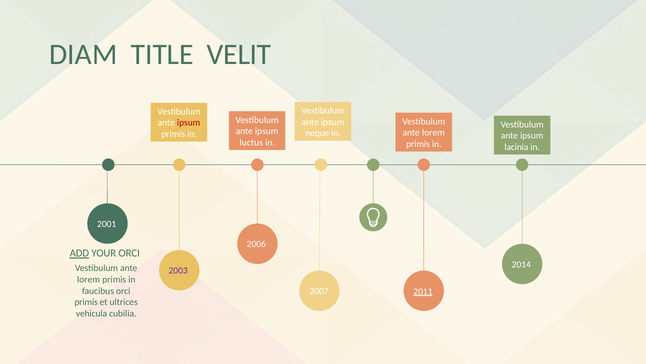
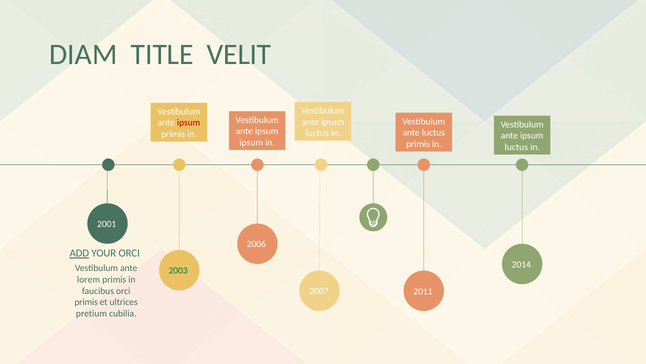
lorem at (433, 133): lorem -> luctus
neque at (317, 133): neque -> luctus
luctus at (251, 142): luctus -> ipsum
lacinia at (516, 147): lacinia -> luctus
2003 colour: purple -> green
2011 underline: present -> none
vehicula: vehicula -> pretium
